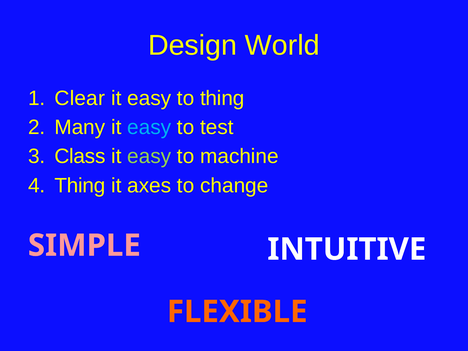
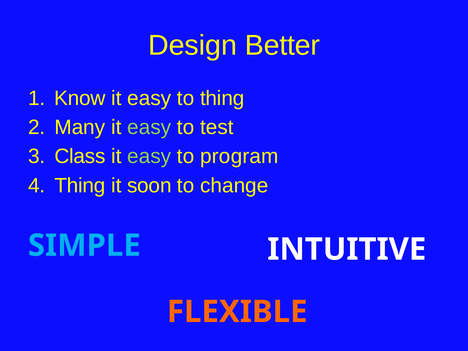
World: World -> Better
Clear: Clear -> Know
easy at (149, 127) colour: light blue -> light green
machine: machine -> program
axes: axes -> soon
SIMPLE colour: pink -> light blue
